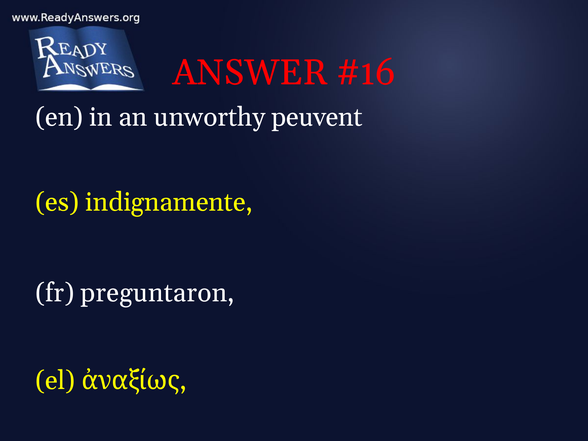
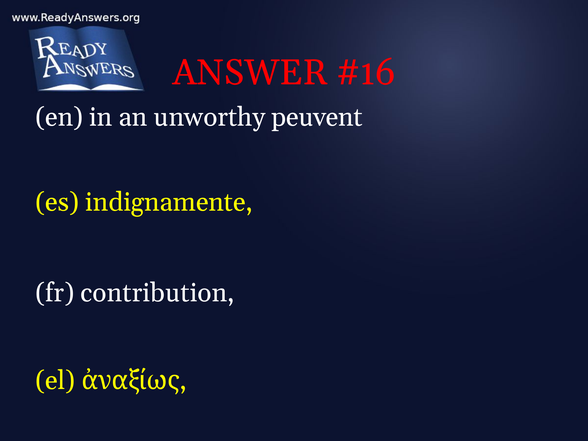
preguntaron: preguntaron -> contribution
